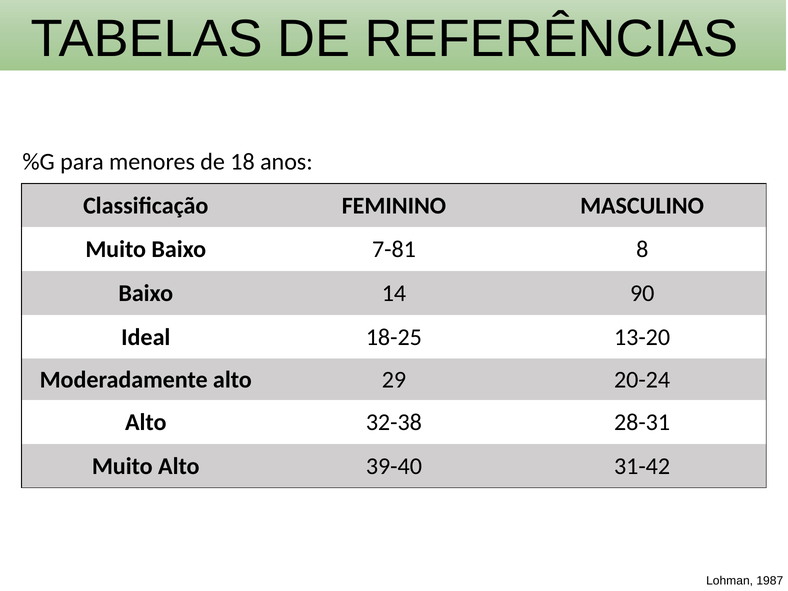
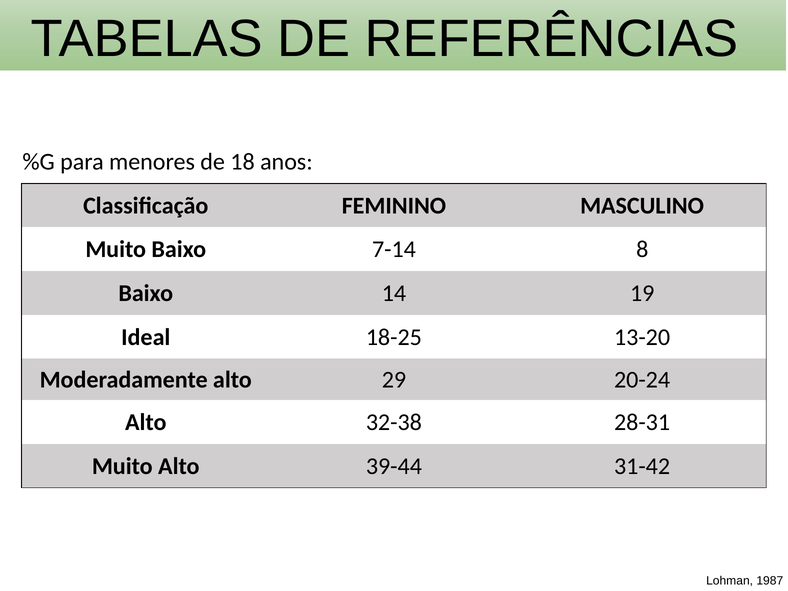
7-81: 7-81 -> 7-14
90: 90 -> 19
39-40: 39-40 -> 39-44
